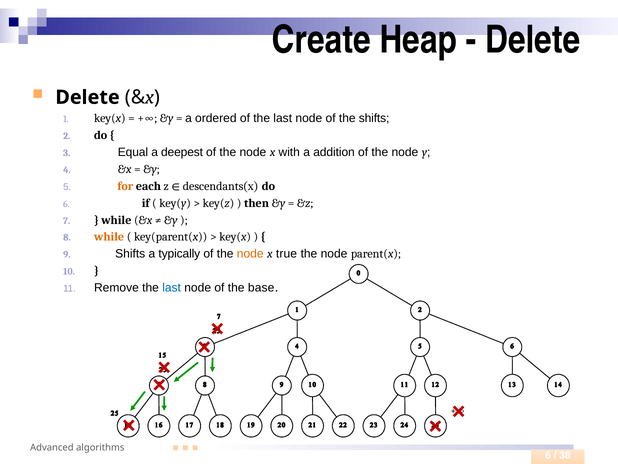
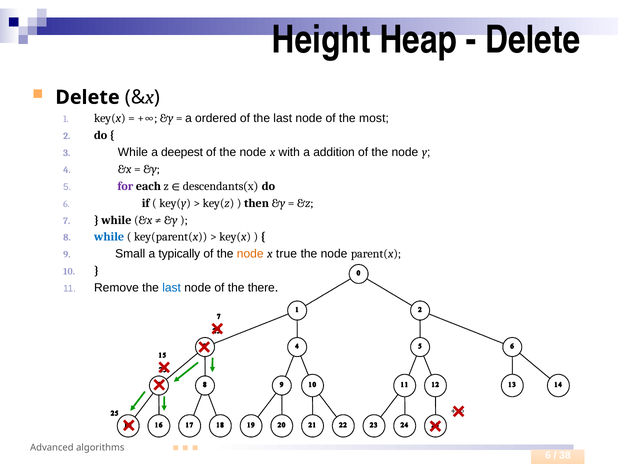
Create: Create -> Height
the shifts: shifts -> most
Equal at (133, 152): Equal -> While
for colour: orange -> purple
while at (109, 237) colour: orange -> blue
Shifts at (130, 254): Shifts -> Small
base: base -> there
